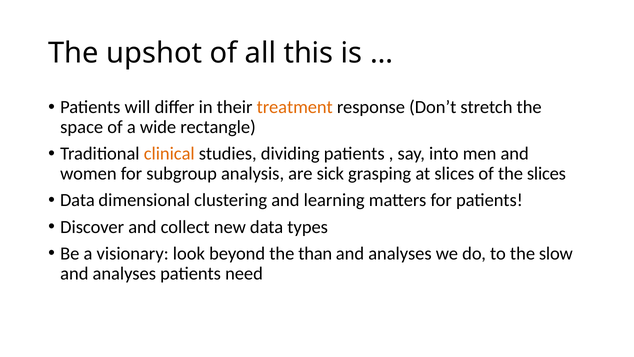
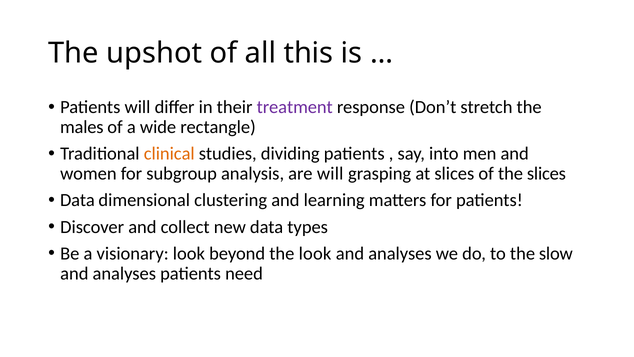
treatment colour: orange -> purple
space: space -> males
are sick: sick -> will
the than: than -> look
